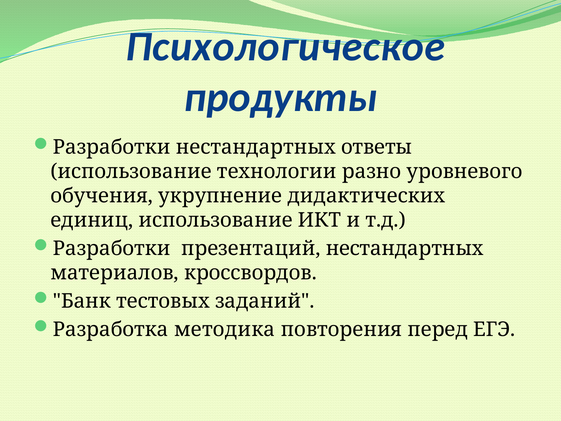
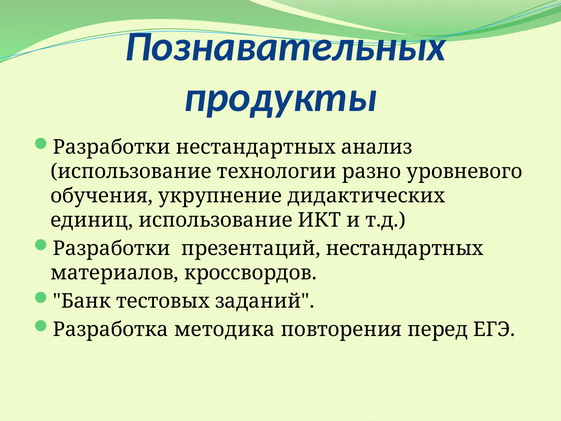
Психологическое: Психологическое -> Познавательных
ответы: ответы -> анализ
